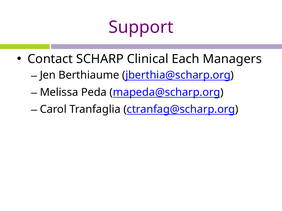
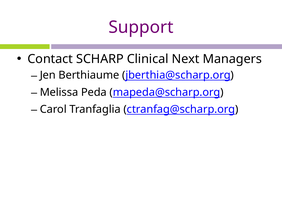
Each: Each -> Next
